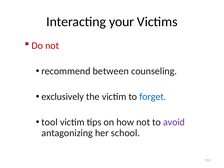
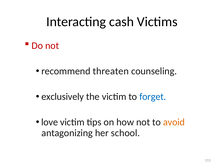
your: your -> cash
between: between -> threaten
tool: tool -> love
avoid colour: purple -> orange
